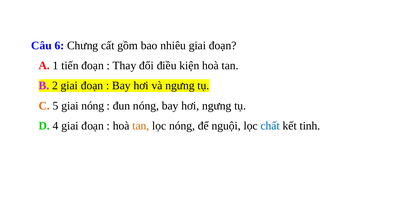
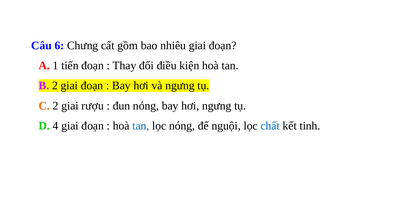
C 5: 5 -> 2
giai nóng: nóng -> rượu
tan at (141, 126) colour: orange -> blue
